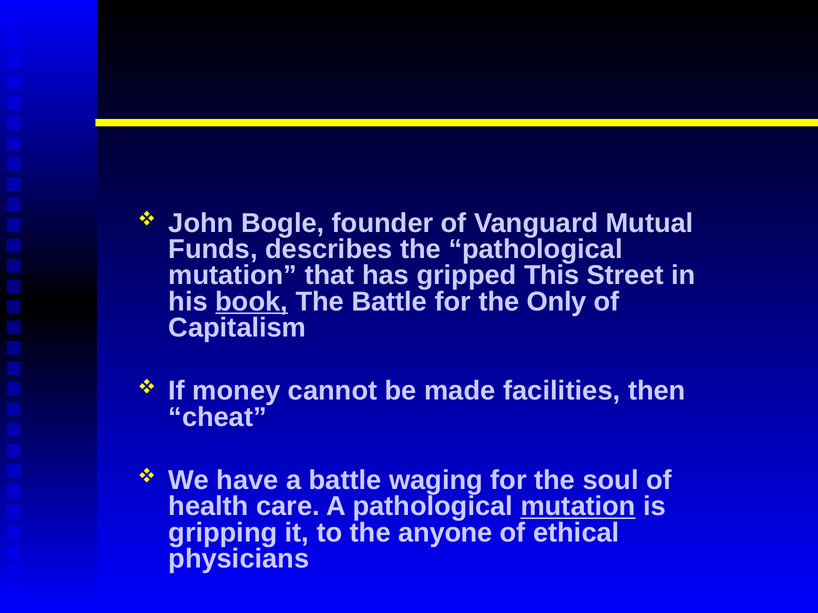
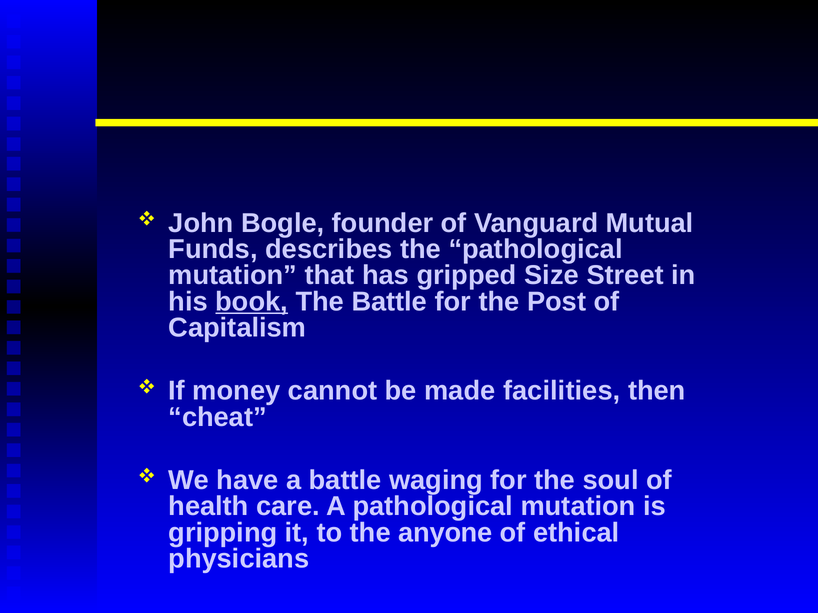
This: This -> Size
Only: Only -> Post
mutation at (578, 507) underline: present -> none
